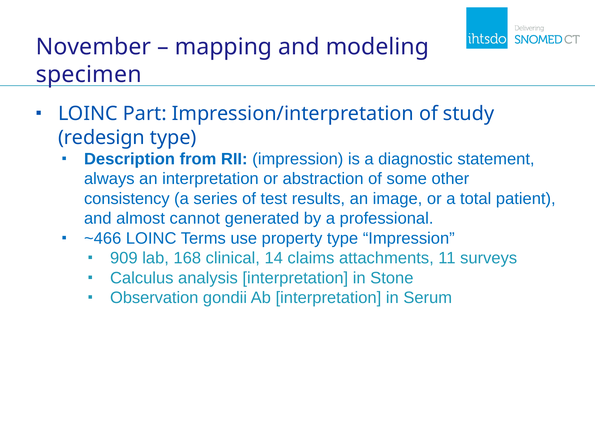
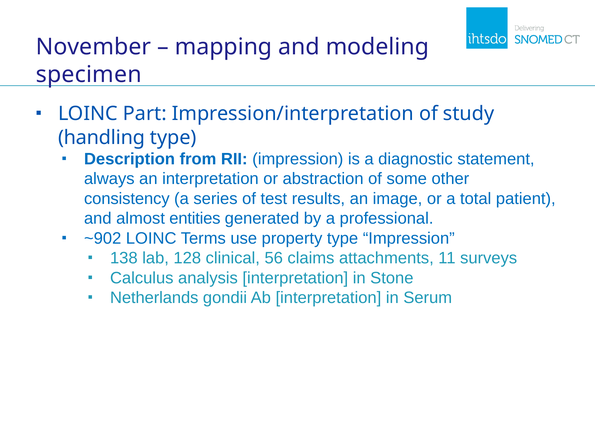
redesign: redesign -> handling
cannot: cannot -> entities
~466: ~466 -> ~902
909: 909 -> 138
168: 168 -> 128
14: 14 -> 56
Observation: Observation -> Netherlands
